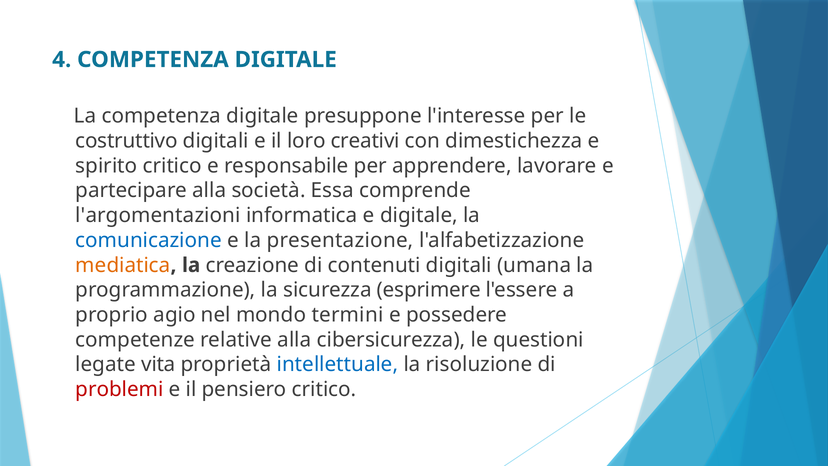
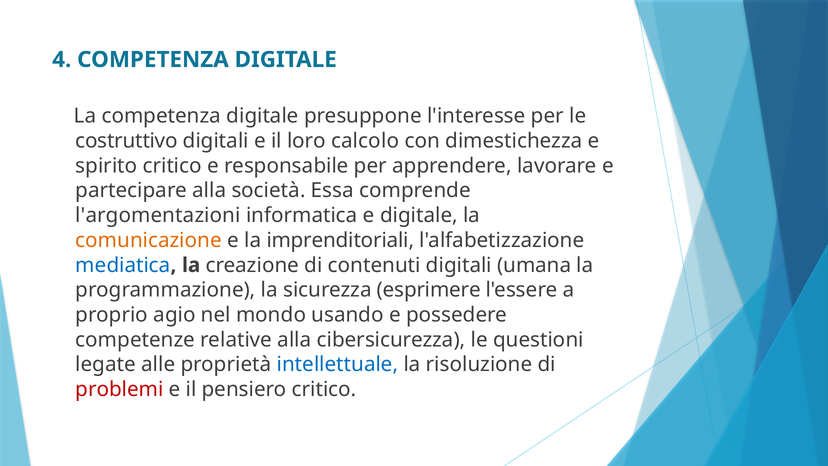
creativi: creativi -> calcolo
comunicazione colour: blue -> orange
presentazione: presentazione -> imprenditoriali
mediatica colour: orange -> blue
termini: termini -> usando
vita: vita -> alle
